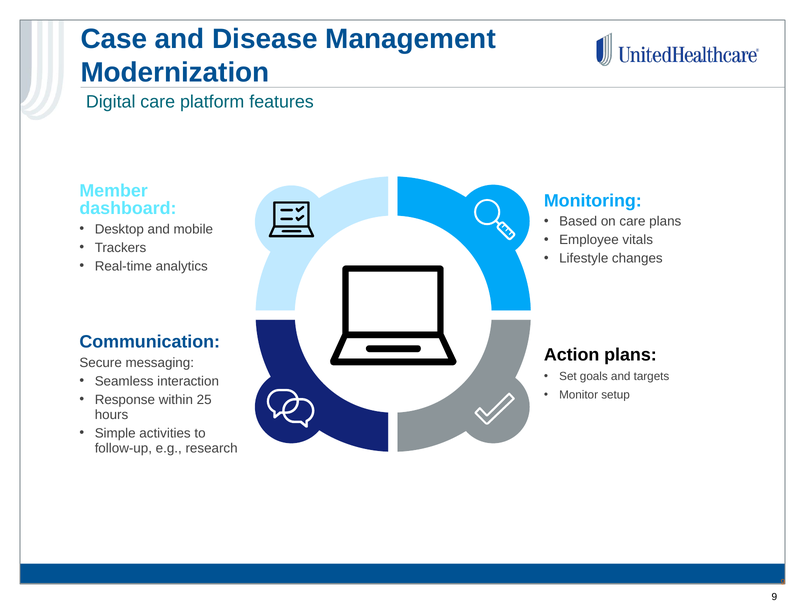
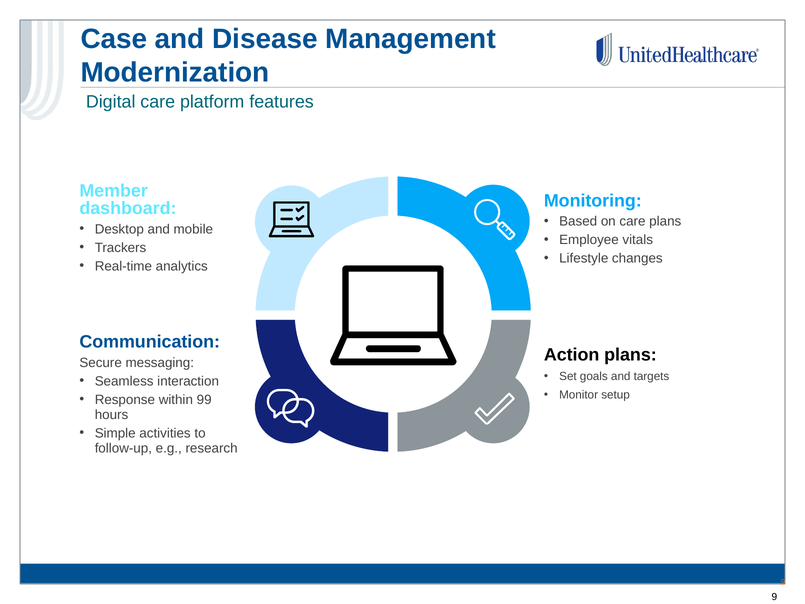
25: 25 -> 99
